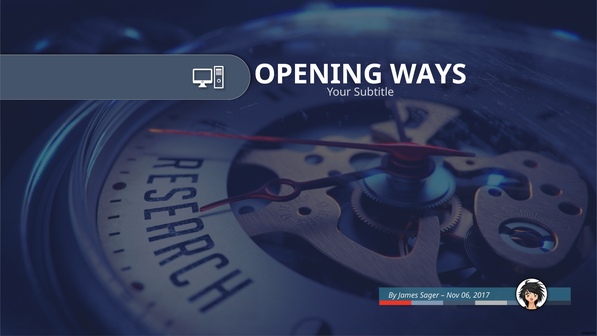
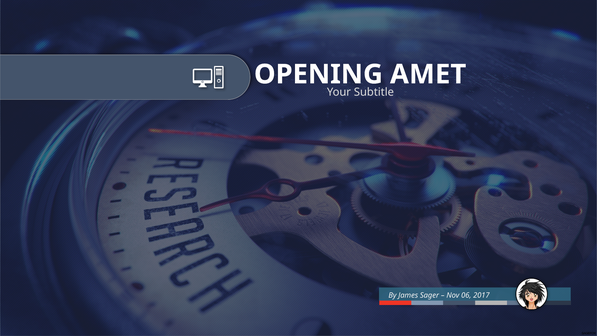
WAYS: WAYS -> AMET
